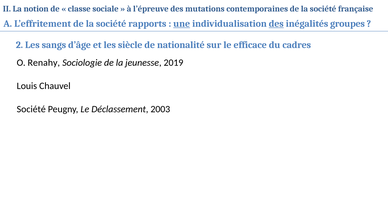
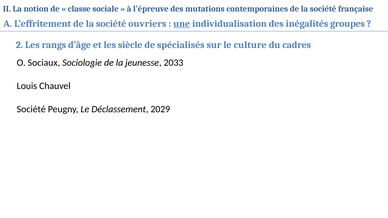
rapports: rapports -> ouvriers
des at (276, 24) underline: present -> none
sangs: sangs -> rangs
nationalité: nationalité -> spécialisés
efficace: efficace -> culture
Renahy: Renahy -> Sociaux
2019: 2019 -> 2033
2003: 2003 -> 2029
